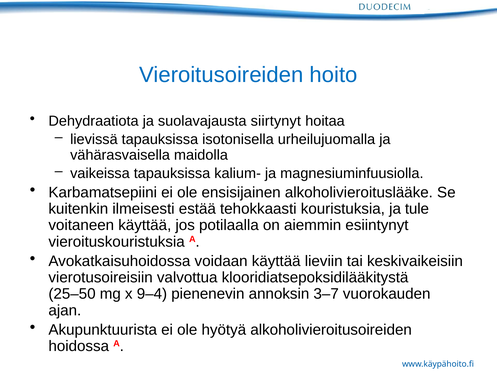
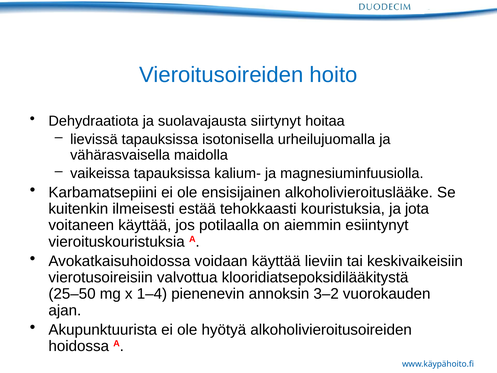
tule: tule -> jota
9–4: 9–4 -> 1–4
3–7: 3–7 -> 3–2
